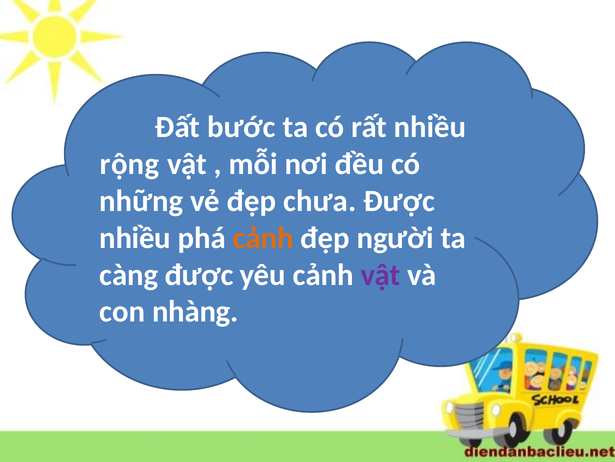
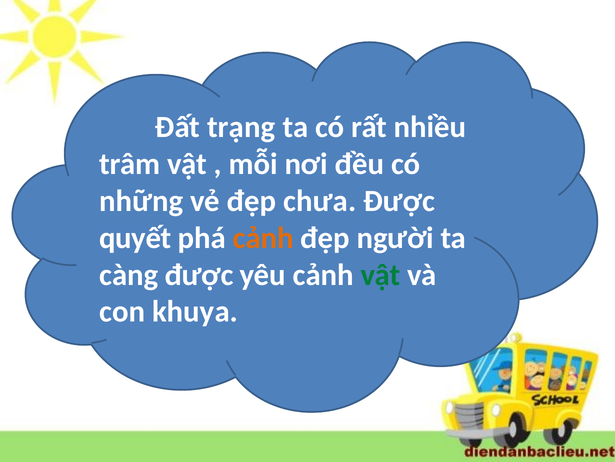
bước: bước -> trạng
rộng: rộng -> trâm
nhiều at (135, 237): nhiều -> quyết
vật at (380, 274) colour: purple -> green
nhàng: nhàng -> khuya
